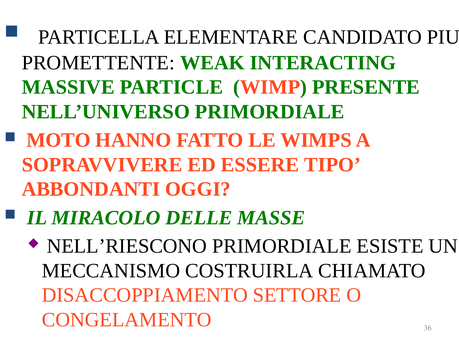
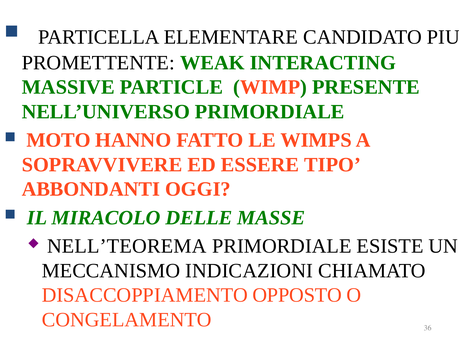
NELL’RIESCONO: NELL’RIESCONO -> NELL’TEOREMA
COSTRUIRLA: COSTRUIRLA -> INDICAZIONI
SETTORE: SETTORE -> OPPOSTO
